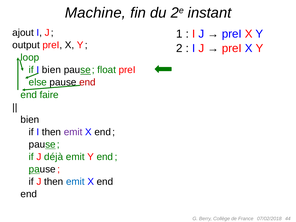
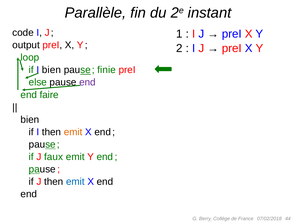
Machine: Machine -> Parallèle
ajout: ajout -> code
float: float -> finie
end at (87, 82) colour: red -> purple
emit at (73, 132) colour: purple -> orange
déjà: déjà -> faux
